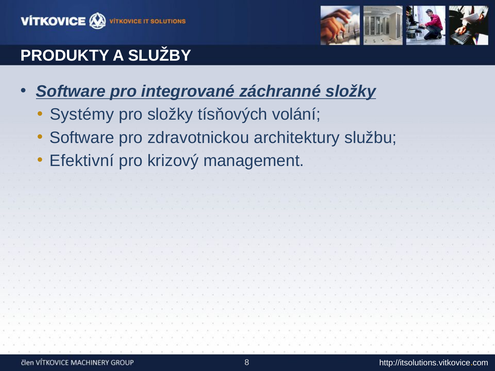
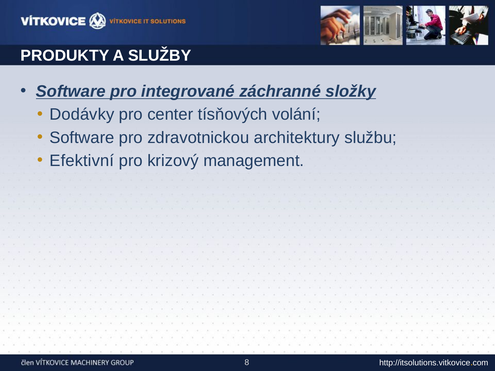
Systémy: Systémy -> Dodávky
pro složky: složky -> center
